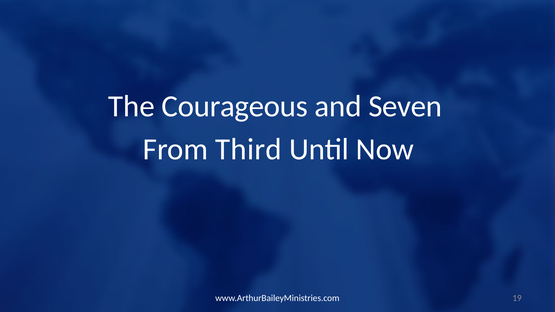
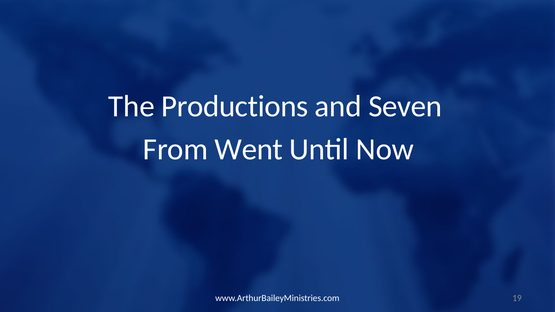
Courageous: Courageous -> Productions
Third: Third -> Went
